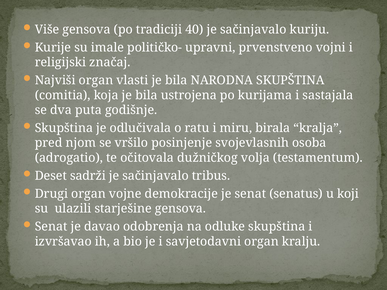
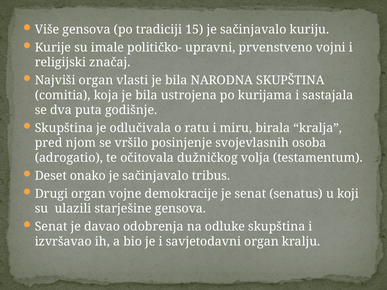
40: 40 -> 15
sadrži: sadrži -> onako
